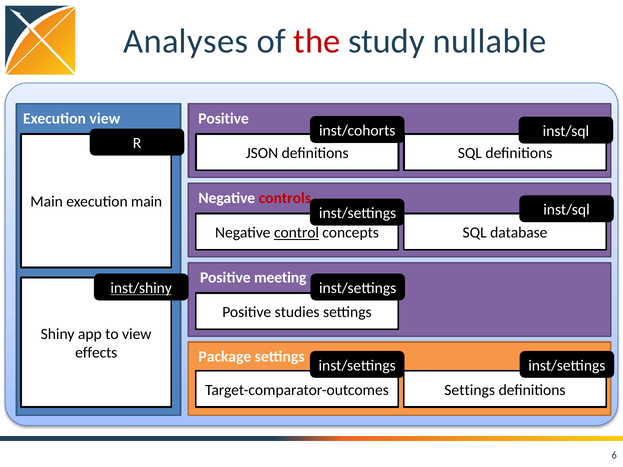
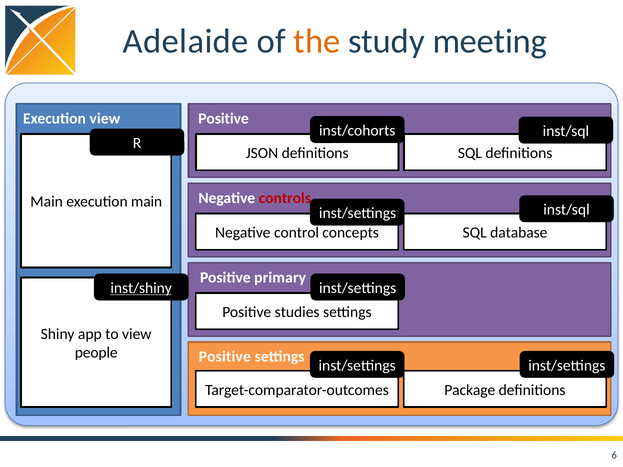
Analyses: Analyses -> Adelaide
the colour: red -> orange
nullable: nullable -> meeting
control underline: present -> none
meeting: meeting -> primary
effects: effects -> people
Package at (225, 357): Package -> Positive
Target-comparator-outcomes Settings: Settings -> Package
